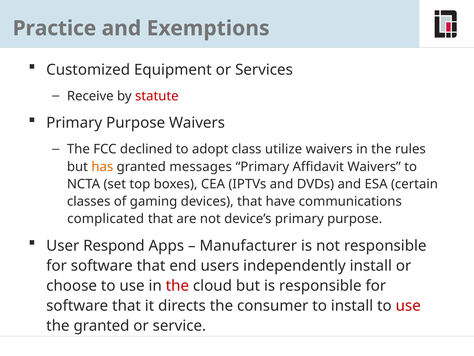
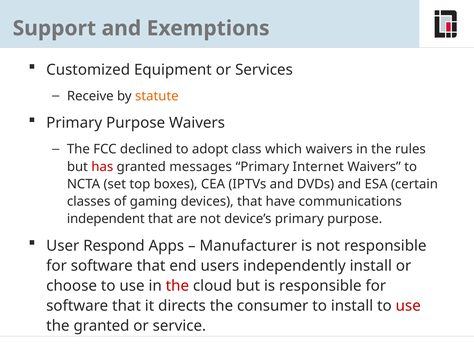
Practice: Practice -> Support
statute colour: red -> orange
utilize: utilize -> which
has colour: orange -> red
Affidavit: Affidavit -> Internet
complicated: complicated -> independent
